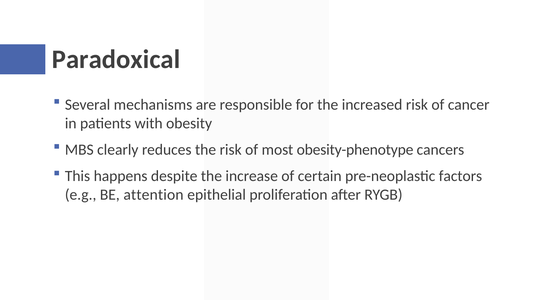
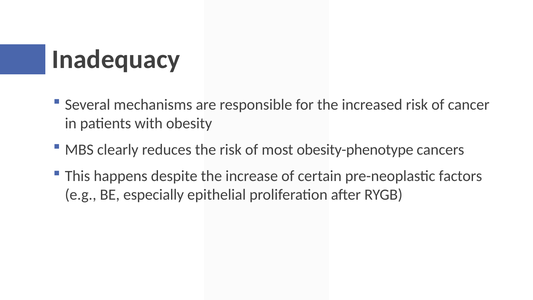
Paradoxical: Paradoxical -> Inadequacy
attention: attention -> especially
